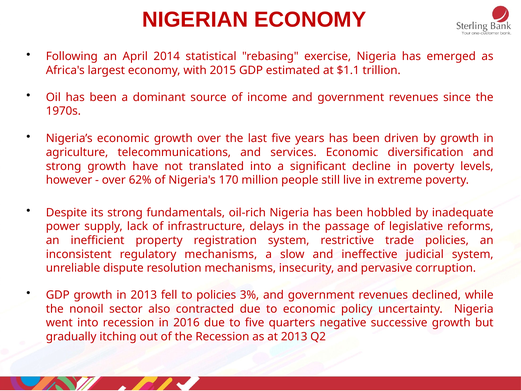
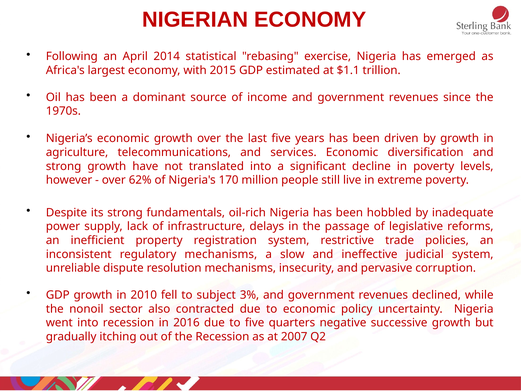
in 2013: 2013 -> 2010
to policies: policies -> subject
at 2013: 2013 -> 2007
